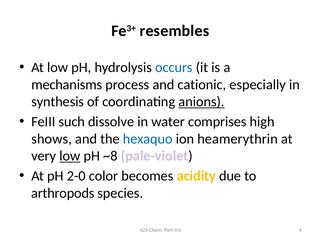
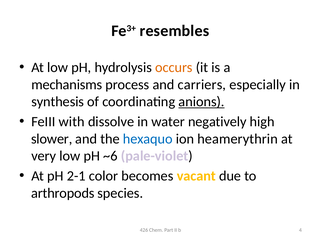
occurs colour: blue -> orange
cationic: cationic -> carriers
such: such -> with
comprises: comprises -> negatively
shows: shows -> slower
low at (70, 156) underline: present -> none
~8: ~8 -> ~6
2-0: 2-0 -> 2-1
acidity: acidity -> vacant
